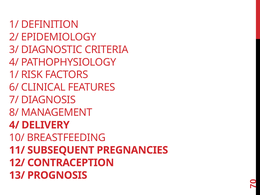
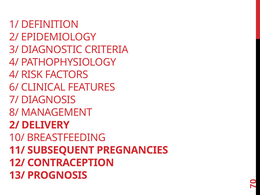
1/ at (14, 75): 1/ -> 4/
4/ at (14, 125): 4/ -> 2/
